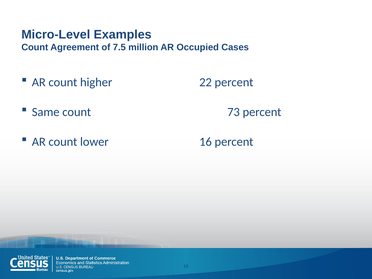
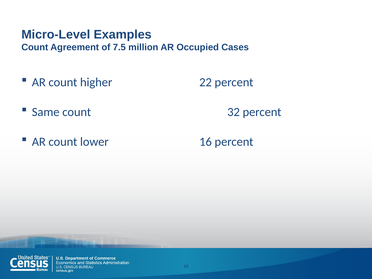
73: 73 -> 32
